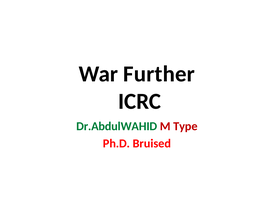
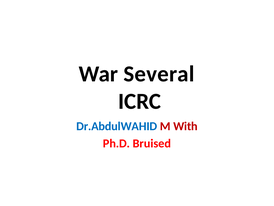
Further: Further -> Several
Dr.AbdulWAHID colour: green -> blue
Type: Type -> With
